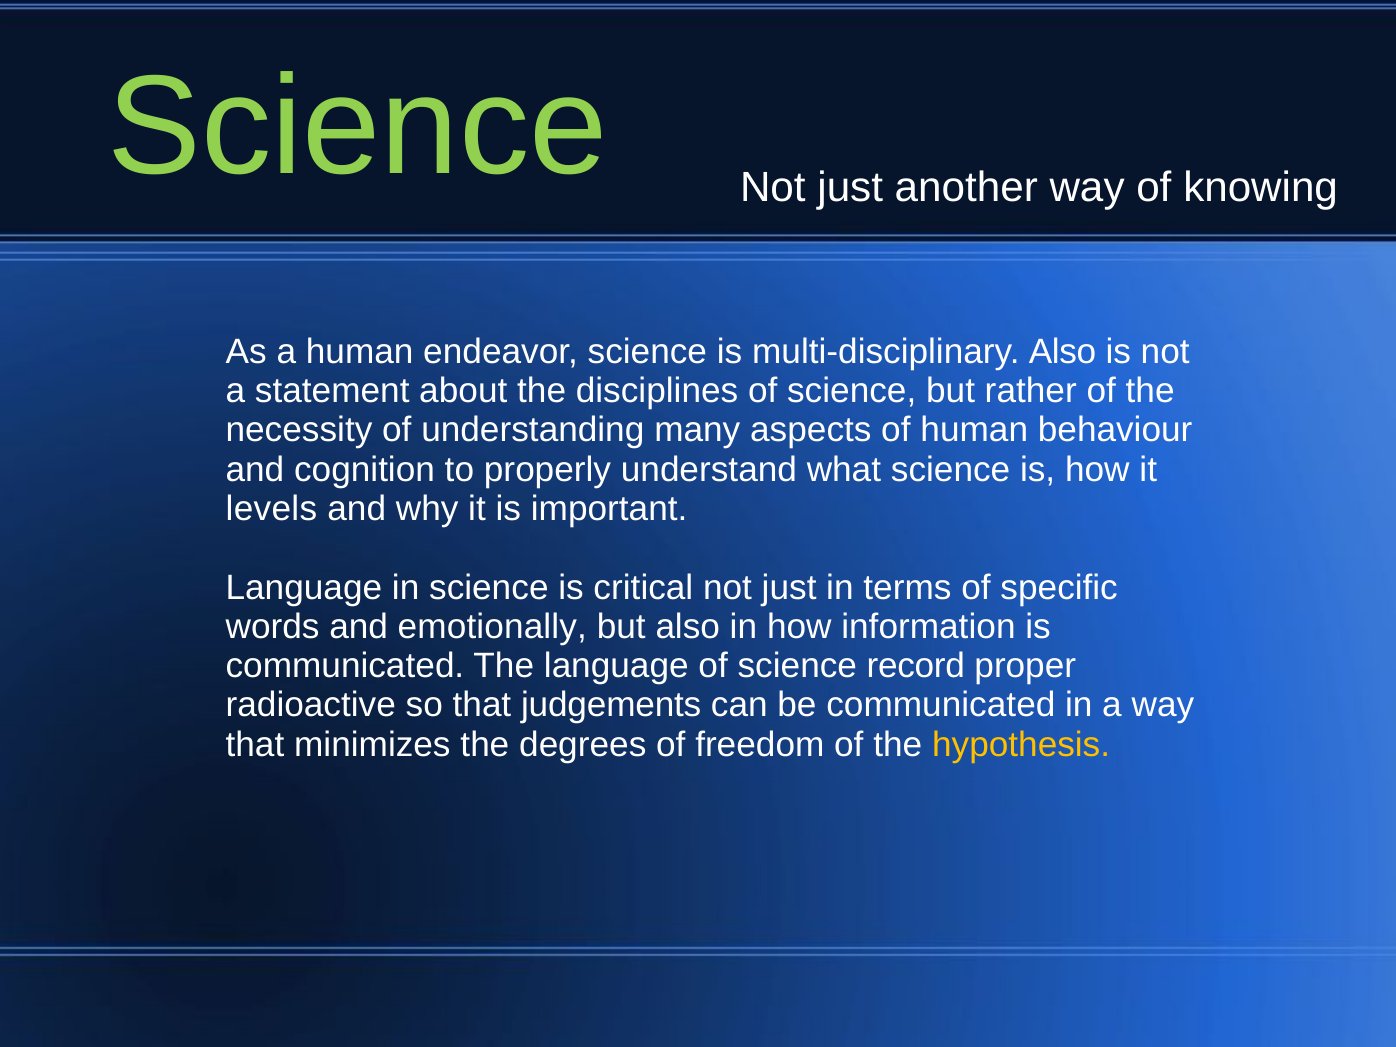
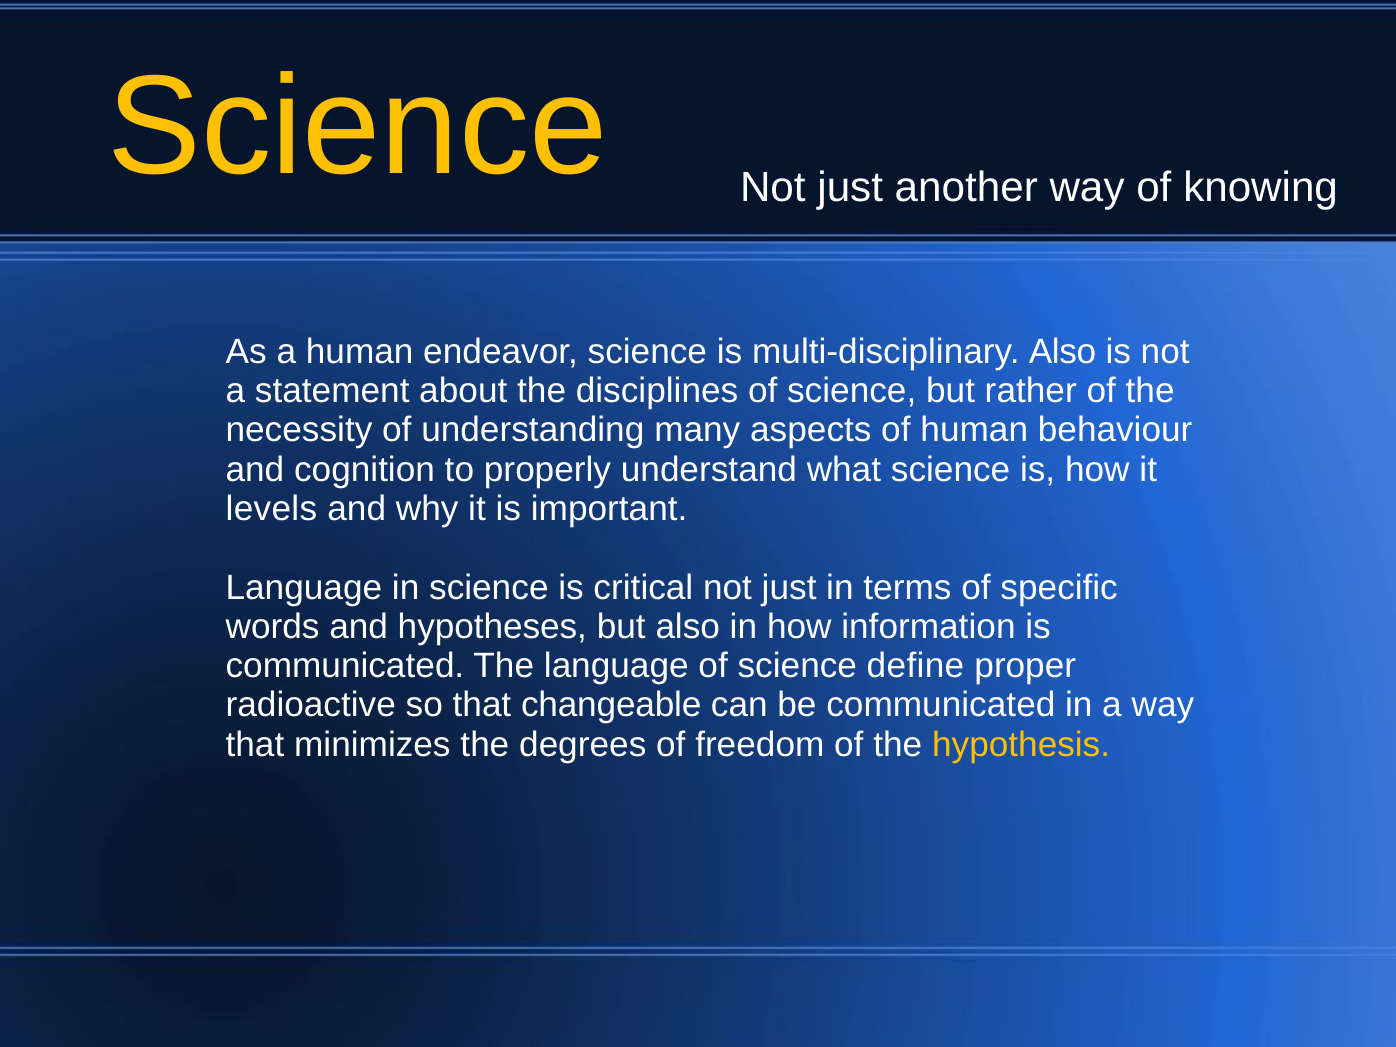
Science at (358, 127) colour: light green -> yellow
emotionally: emotionally -> hypotheses
record: record -> define
judgements: judgements -> changeable
